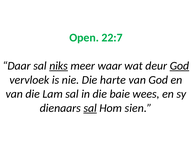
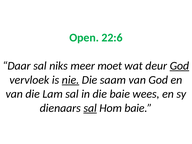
22:7: 22:7 -> 22:6
niks underline: present -> none
waar: waar -> moet
nie underline: none -> present
harte: harte -> saam
Hom sien: sien -> baie
